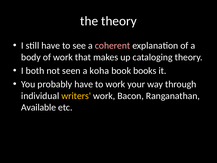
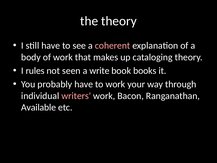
both: both -> rules
koha: koha -> write
writers colour: yellow -> pink
